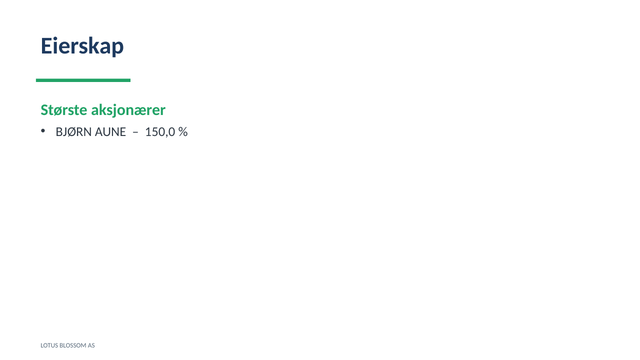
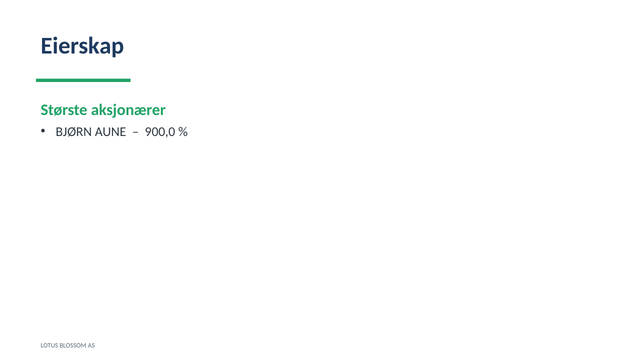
150,0: 150,0 -> 900,0
